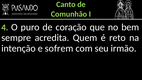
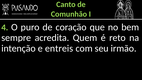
sofrem: sofrem -> entreis
